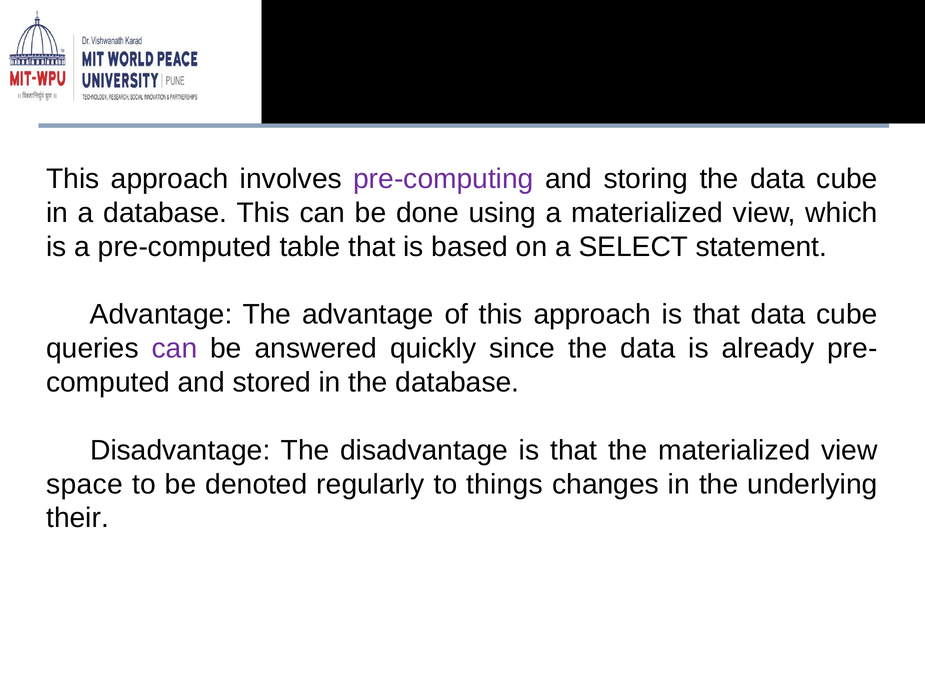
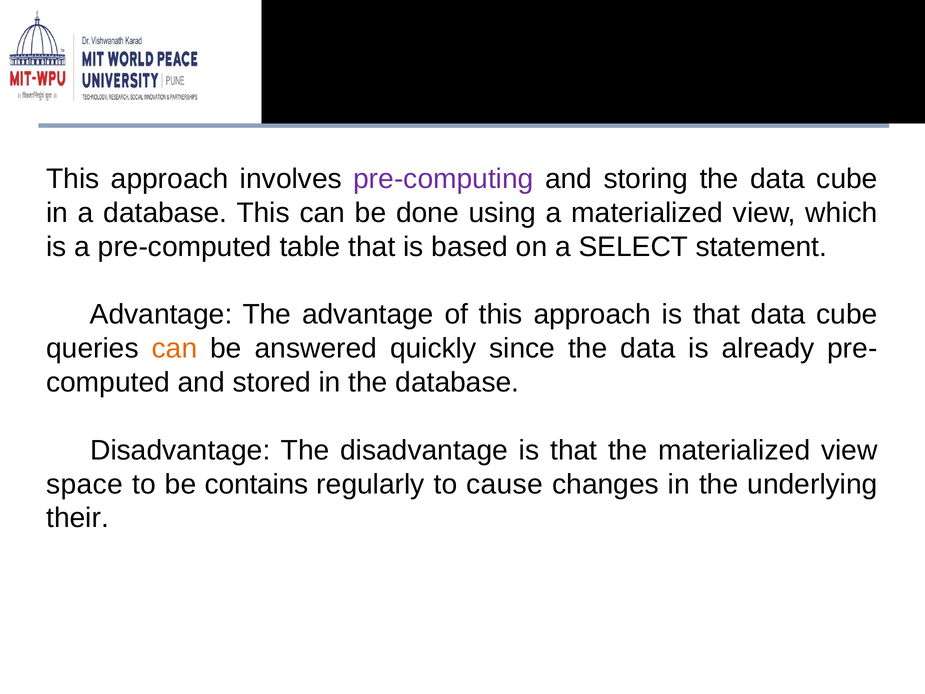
can at (175, 348) colour: purple -> orange
denoted: denoted -> contains
things: things -> cause
